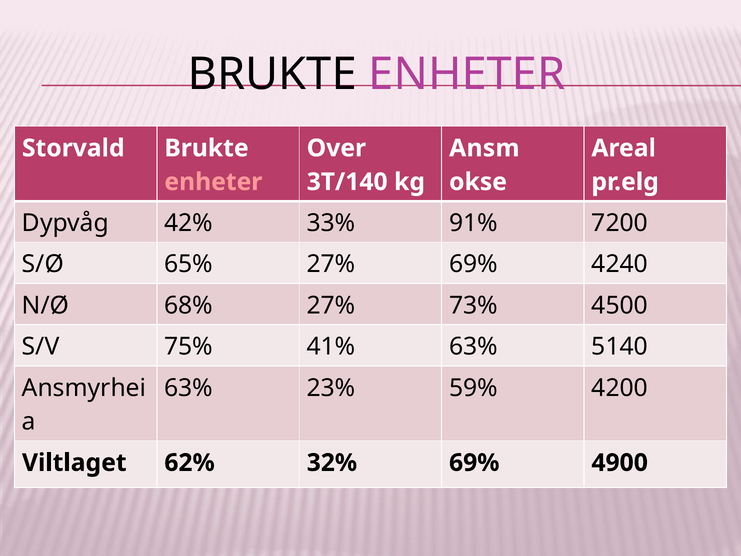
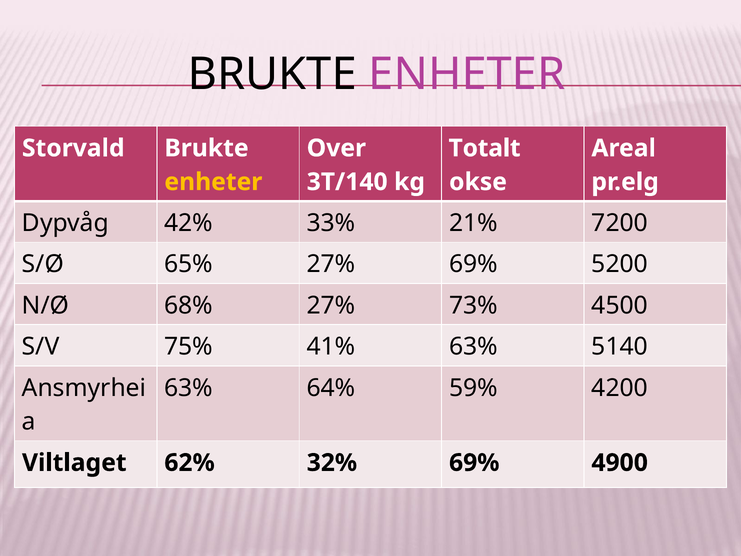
Ansm: Ansm -> Totalt
enheter at (213, 182) colour: pink -> yellow
91%: 91% -> 21%
4240: 4240 -> 5200
23%: 23% -> 64%
